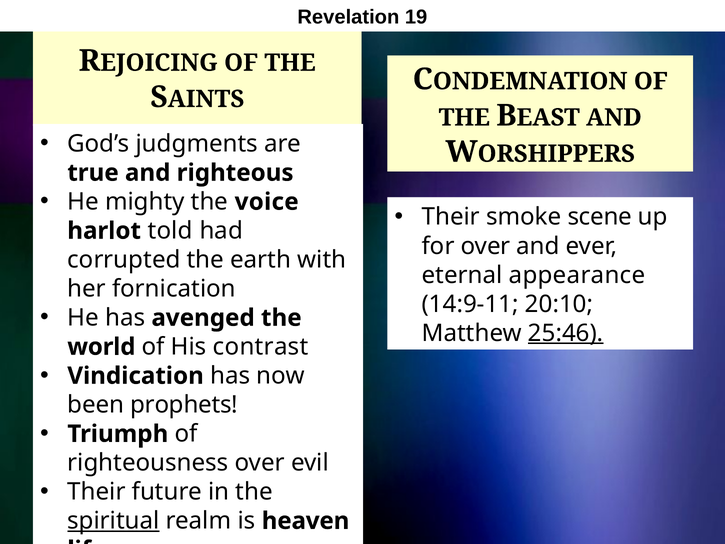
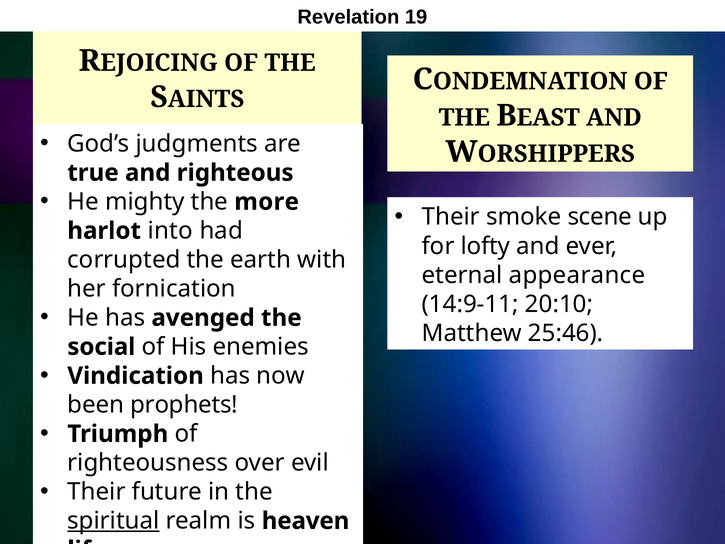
voice: voice -> more
told: told -> into
for over: over -> lofty
25:46 underline: present -> none
world: world -> social
contrast: contrast -> enemies
